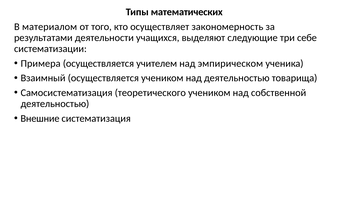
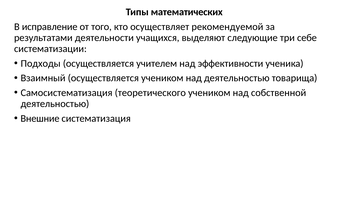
материалом: материалом -> исправление
закономерность: закономерность -> рекомендуемой
Примера: Примера -> Подходы
эмпирическом: эмпирическом -> эффективности
